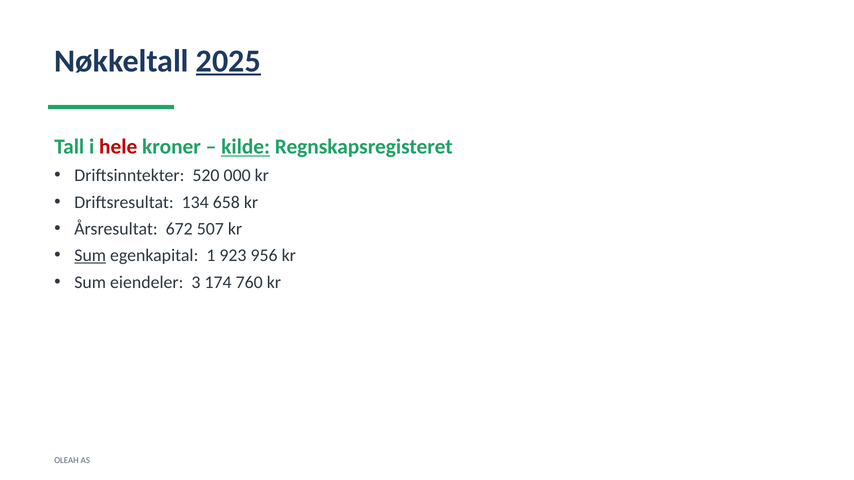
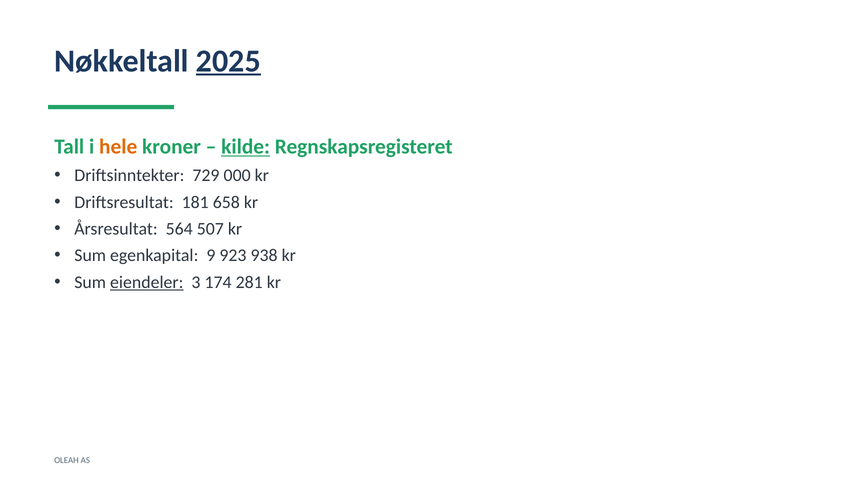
hele colour: red -> orange
520: 520 -> 729
134: 134 -> 181
672: 672 -> 564
Sum at (90, 256) underline: present -> none
1: 1 -> 9
956: 956 -> 938
eiendeler underline: none -> present
760: 760 -> 281
